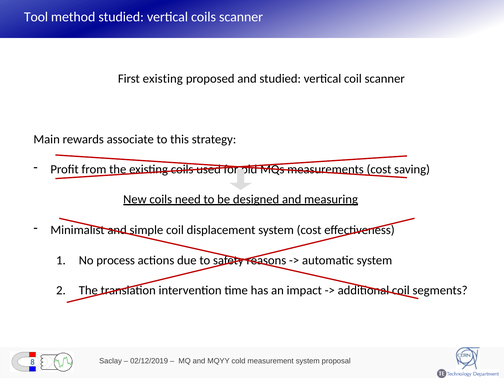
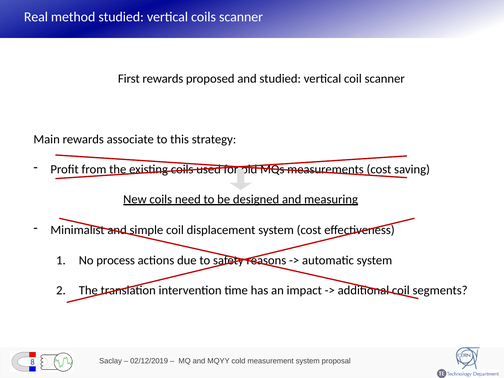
Tool: Tool -> Real
First existing: existing -> rewards
